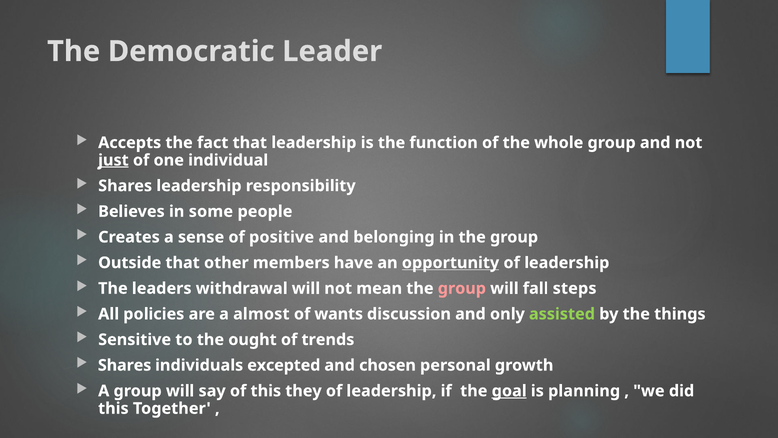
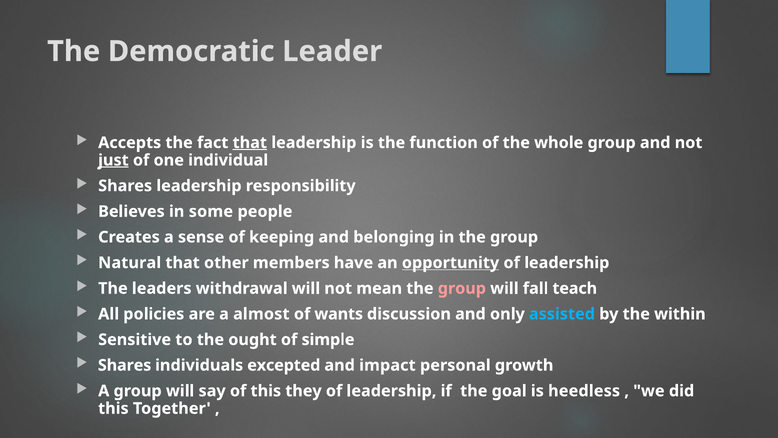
that at (250, 143) underline: none -> present
positive: positive -> keeping
Outside: Outside -> Natural
steps: steps -> teach
assisted colour: light green -> light blue
things: things -> within
trends: trends -> simple
chosen: chosen -> impact
goal underline: present -> none
planning: planning -> heedless
